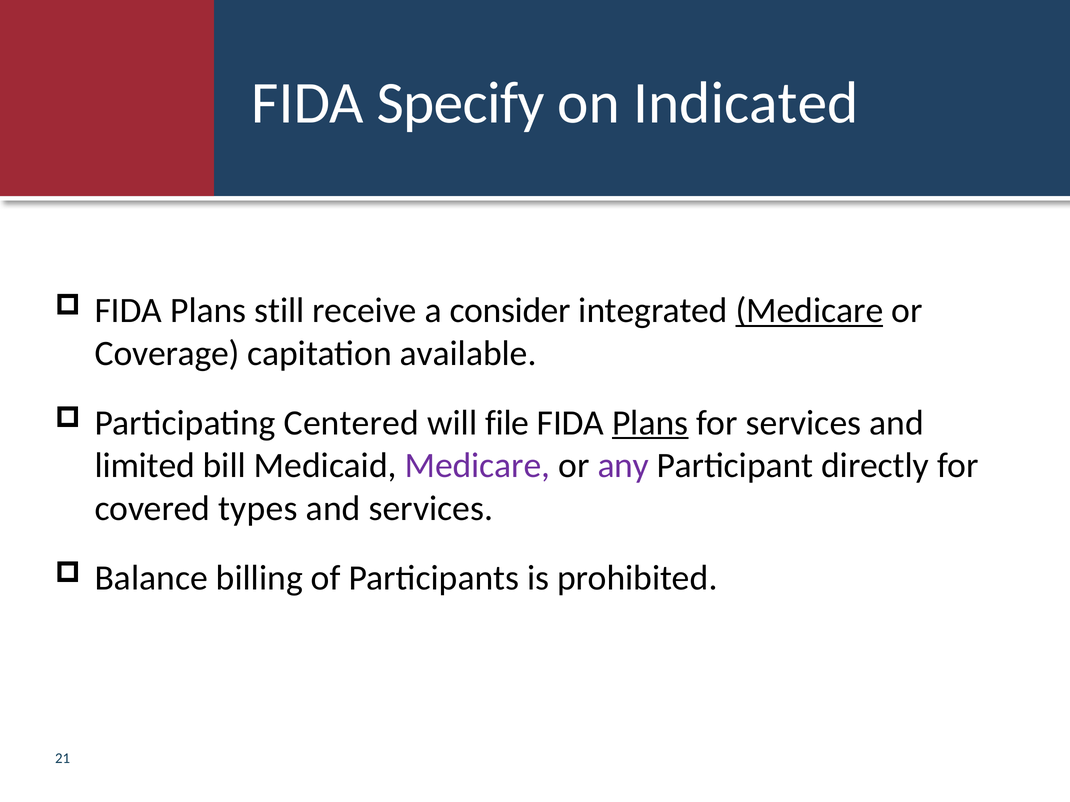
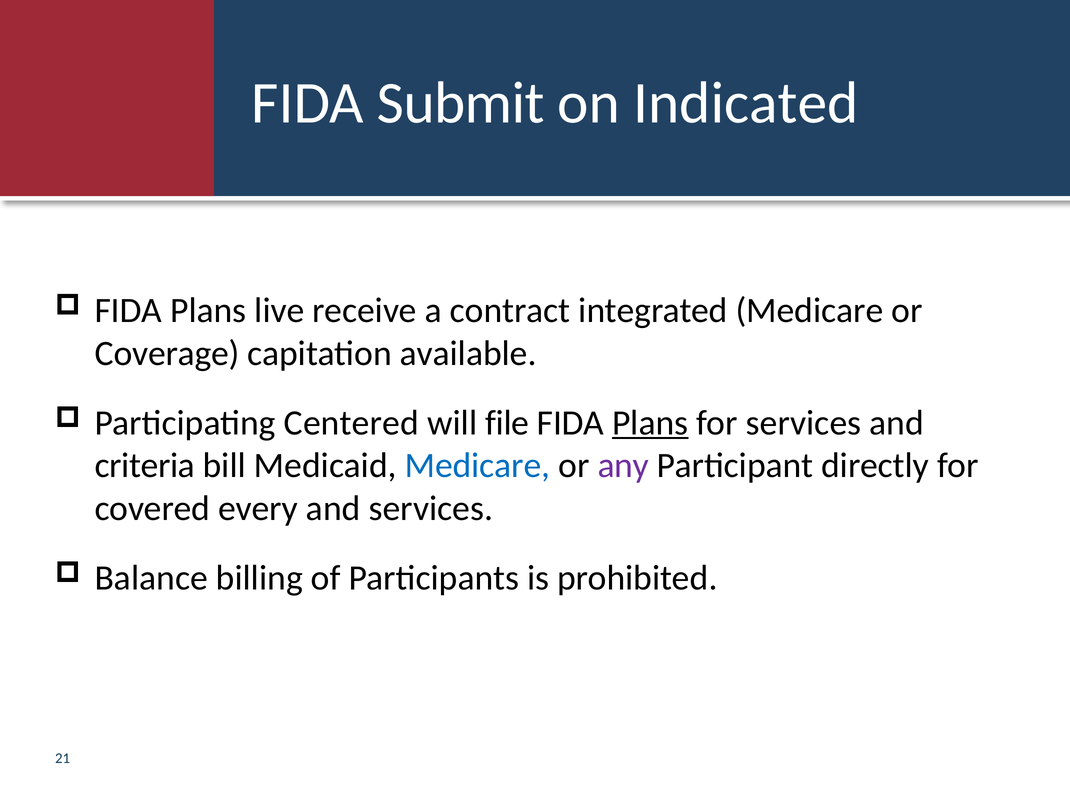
Specify: Specify -> Submit
still: still -> live
consider: consider -> contract
Medicare at (809, 311) underline: present -> none
limited: limited -> criteria
Medicare at (477, 466) colour: purple -> blue
types: types -> every
